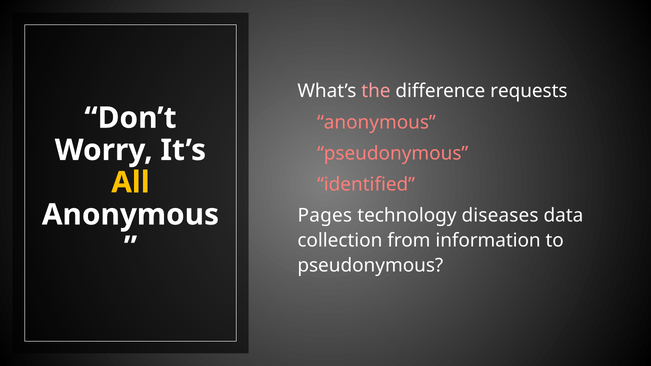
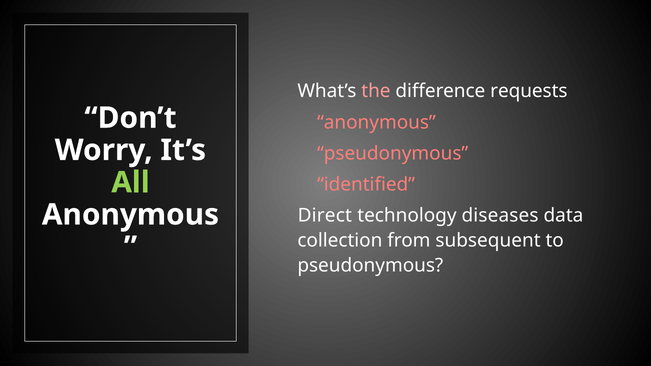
All colour: yellow -> light green
Pages: Pages -> Direct
information: information -> subsequent
